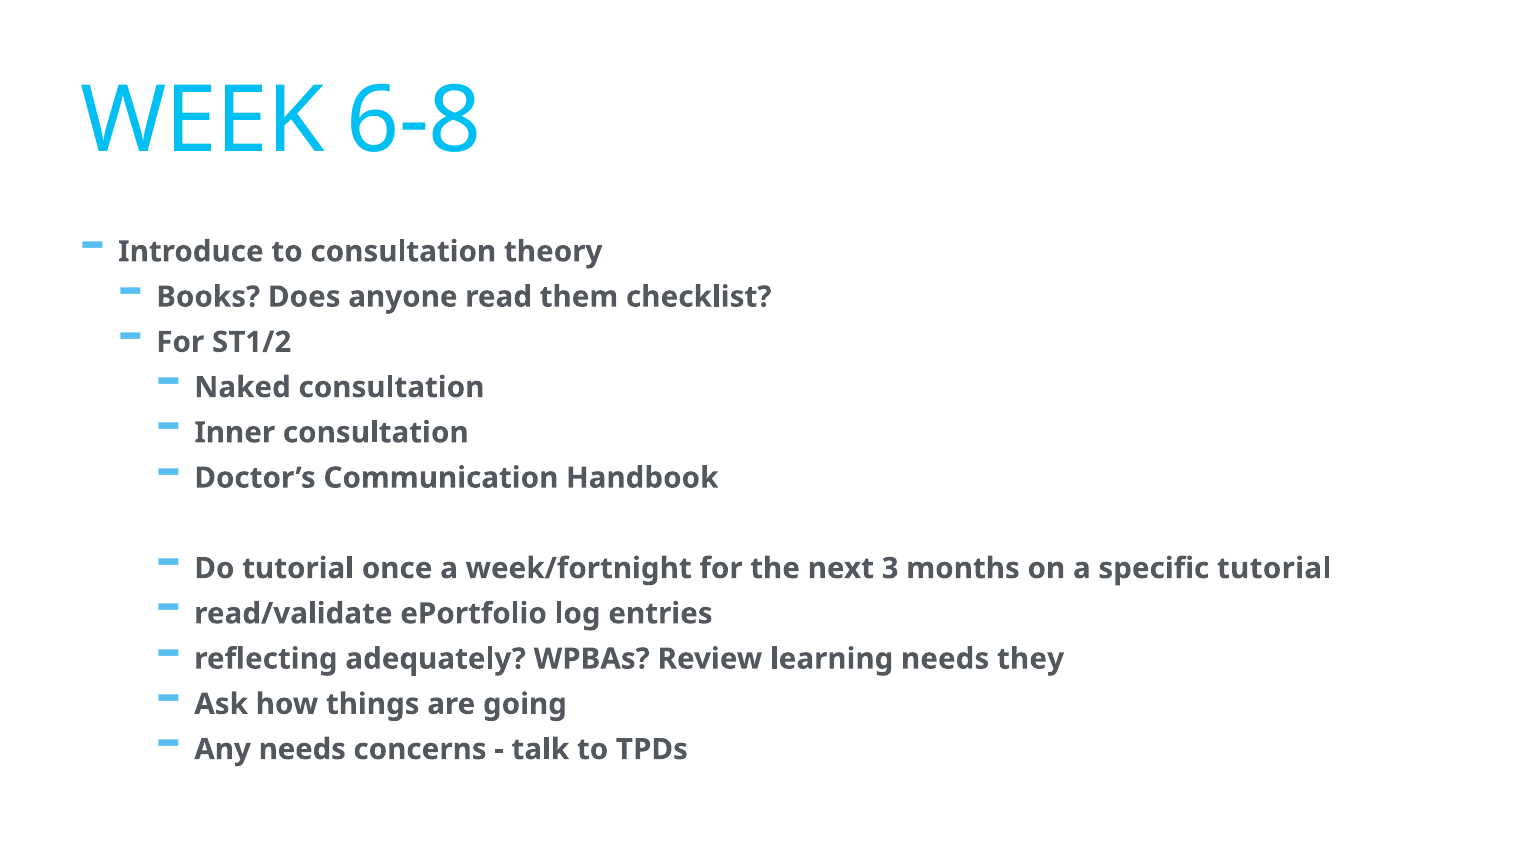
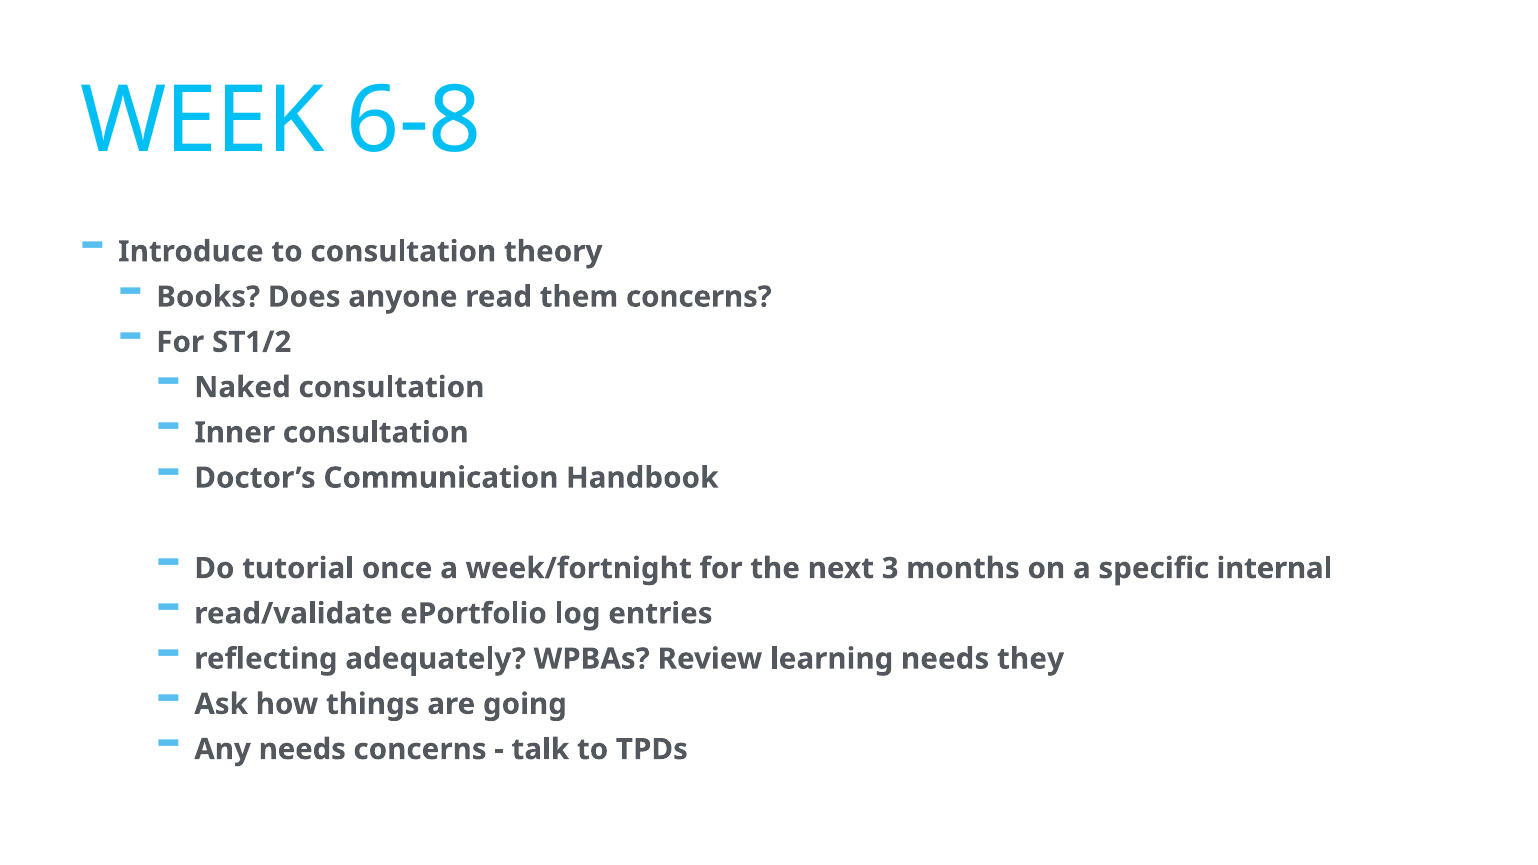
them checklist: checklist -> concerns
specific tutorial: tutorial -> internal
